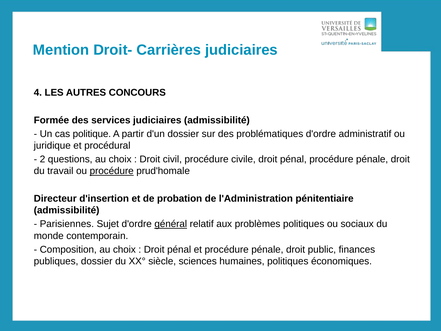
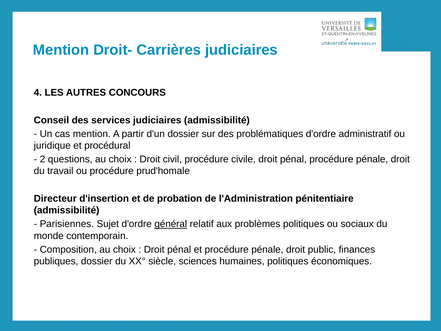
Formée: Formée -> Conseil
cas politique: politique -> mention
procédure at (112, 171) underline: present -> none
